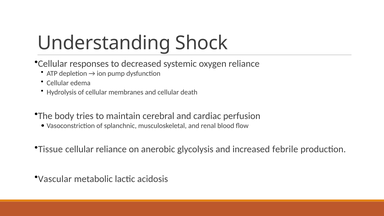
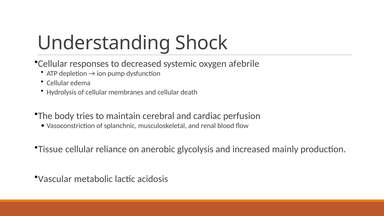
oxygen reliance: reliance -> afebrile
febrile: febrile -> mainly
